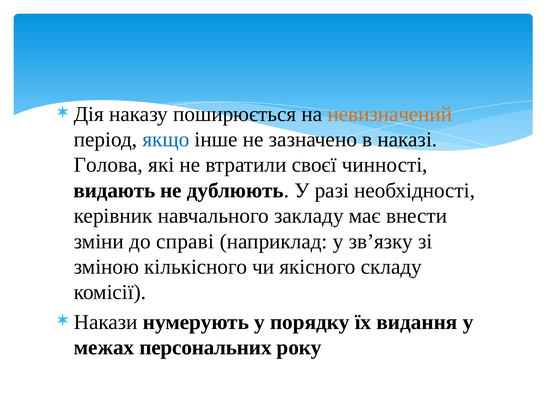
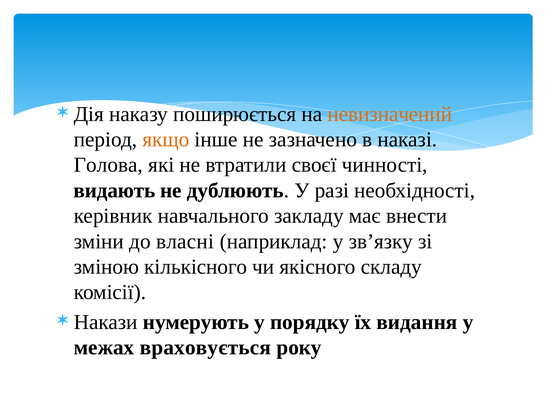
якщо colour: blue -> orange
справі: справі -> власні
персональних: персональних -> враховується
